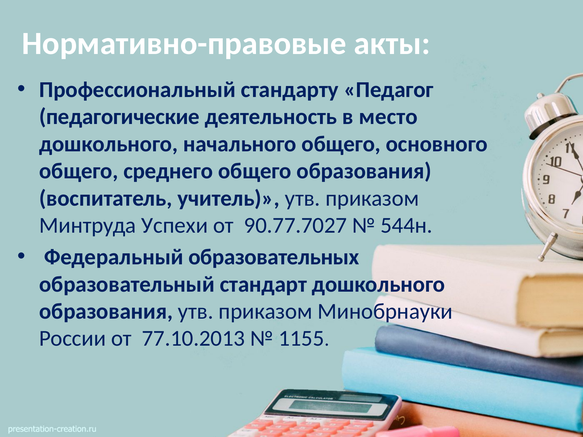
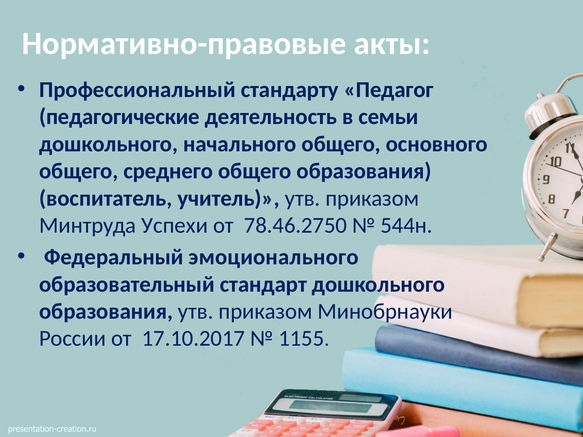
место: место -> семьи
90.77.7027: 90.77.7027 -> 78.46.2750
образовательных: образовательных -> эмоционального
77.10.2013: 77.10.2013 -> 17.10.2017
